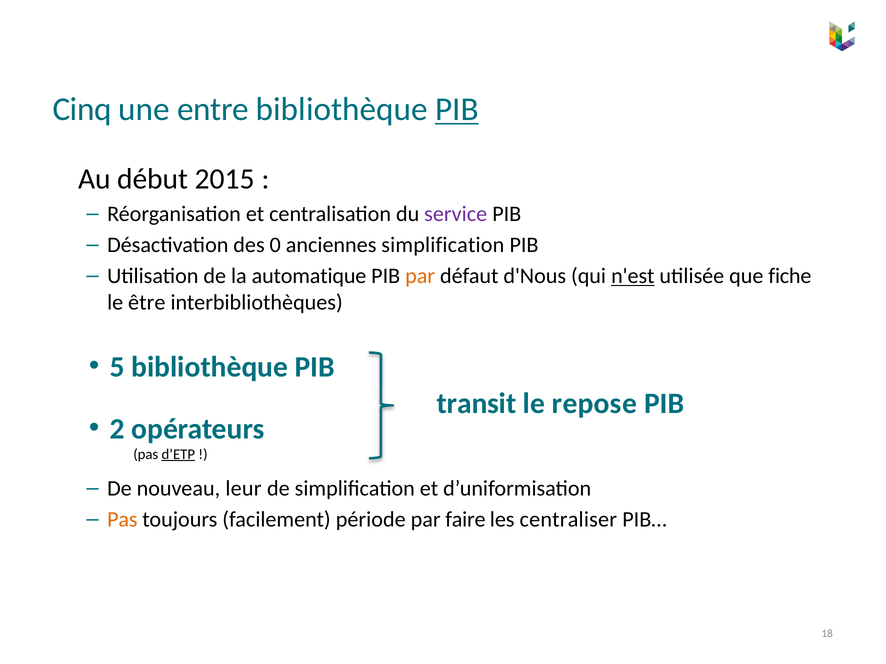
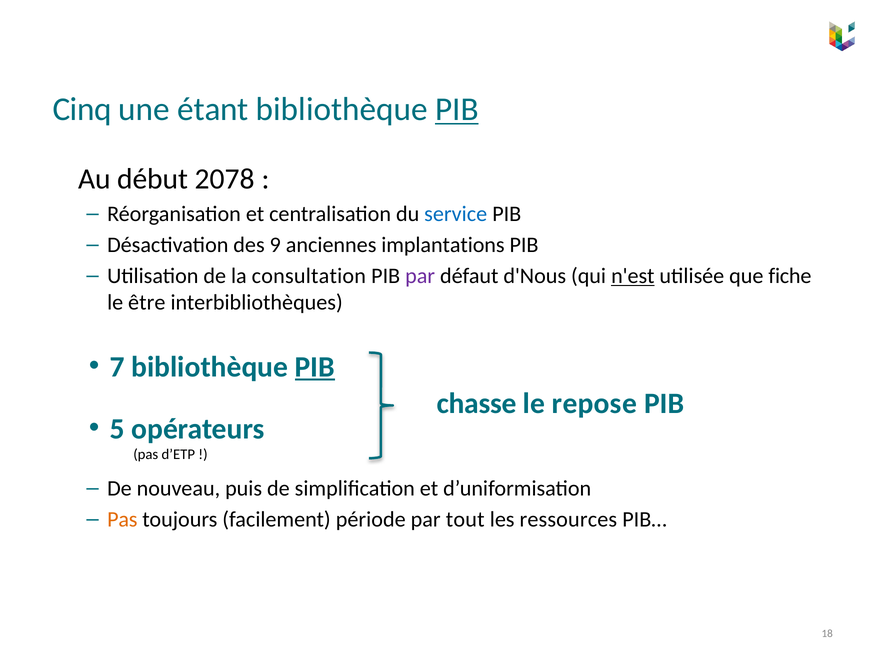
entre: entre -> étant
2015: 2015 -> 2078
service colour: purple -> blue
0: 0 -> 9
anciennes simplification: simplification -> implantations
automatique: automatique -> consultation
par at (420, 276) colour: orange -> purple
5: 5 -> 7
PIB at (315, 367) underline: none -> present
transit: transit -> chasse
2: 2 -> 5
d’ETP underline: present -> none
leur: leur -> puis
faire: faire -> tout
centraliser: centraliser -> ressources
